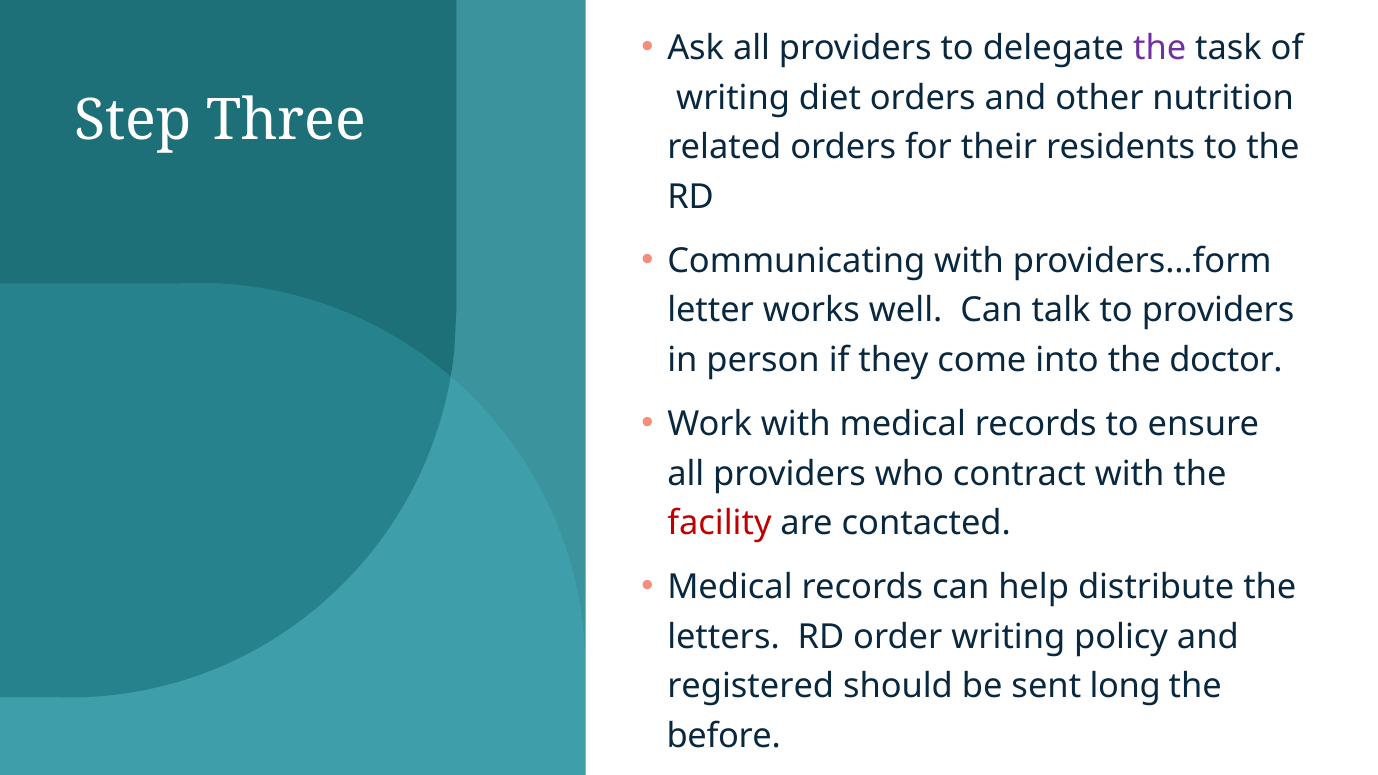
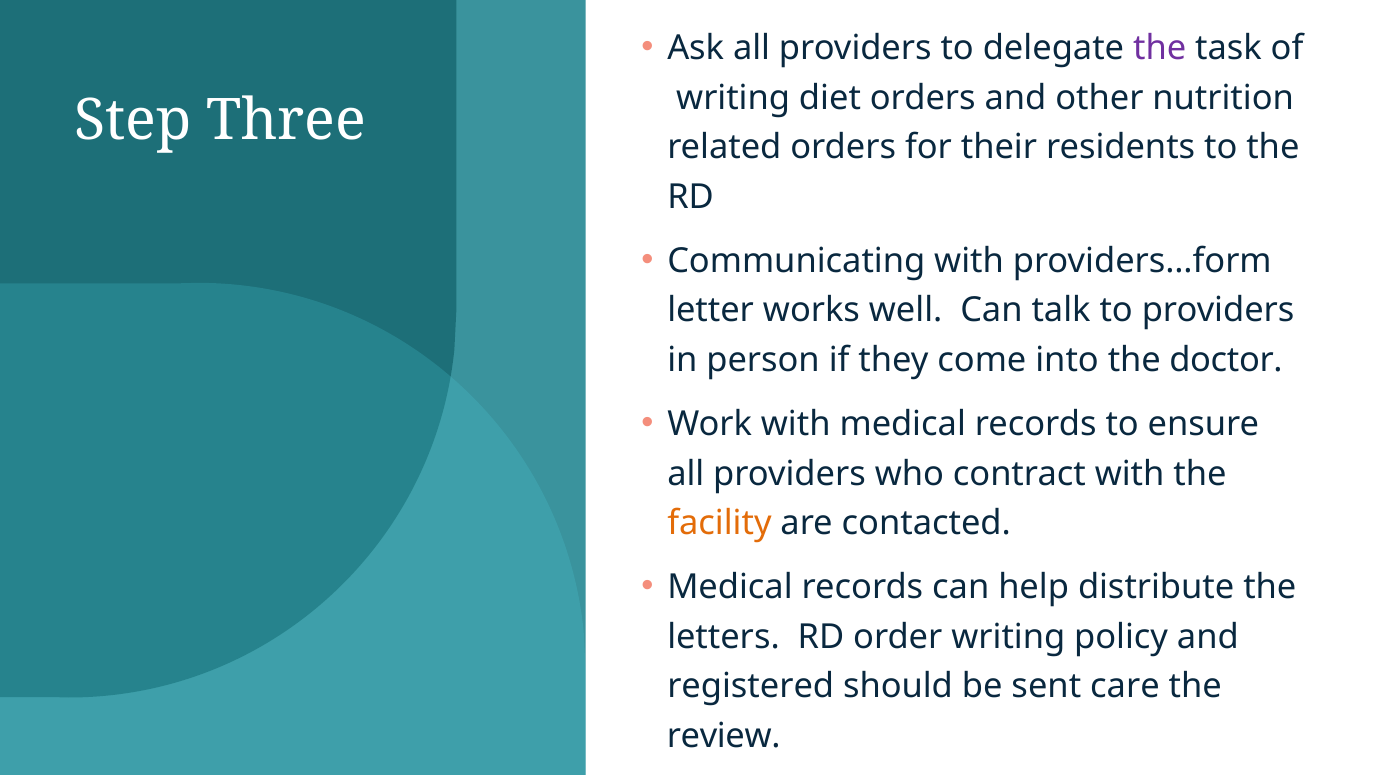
facility colour: red -> orange
long: long -> care
before: before -> review
